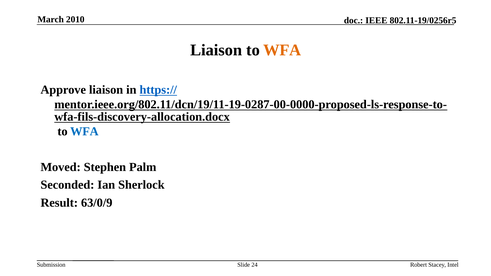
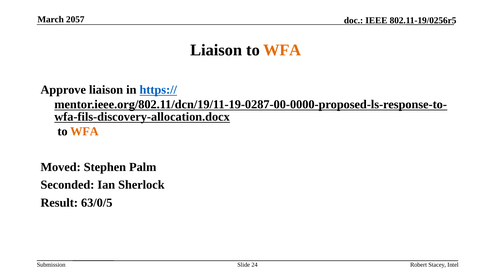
2010: 2010 -> 2057
WFA at (84, 132) colour: blue -> orange
63/0/9: 63/0/9 -> 63/0/5
